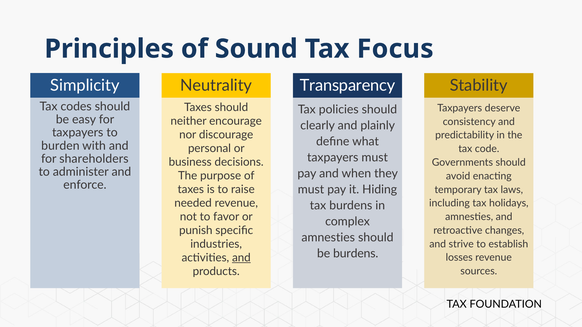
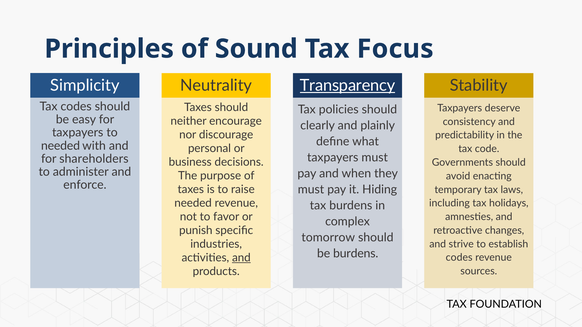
Transparency underline: none -> present
burden at (60, 146): burden -> needed
amnesties at (328, 238): amnesties -> tomorrow
losses at (459, 258): losses -> codes
